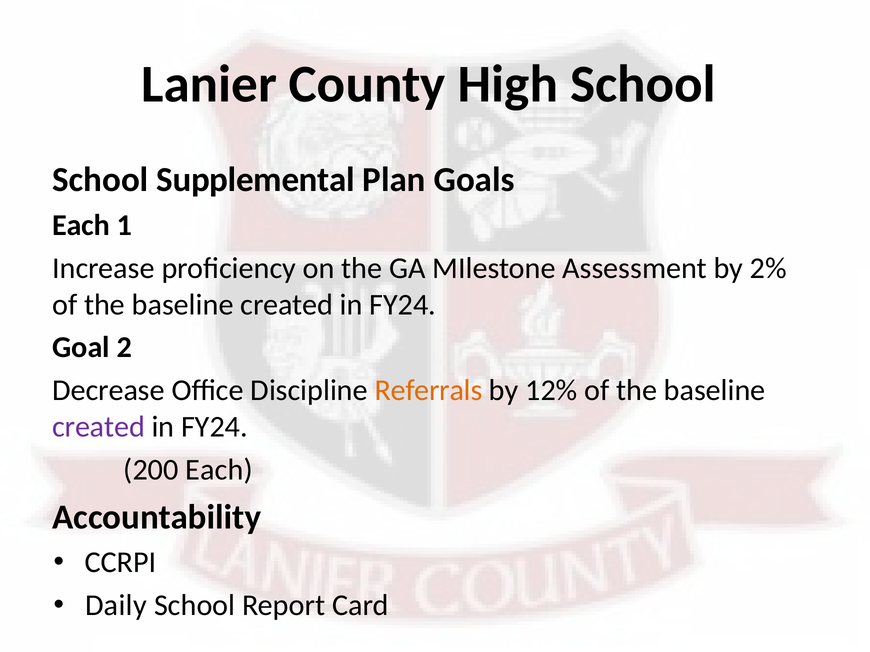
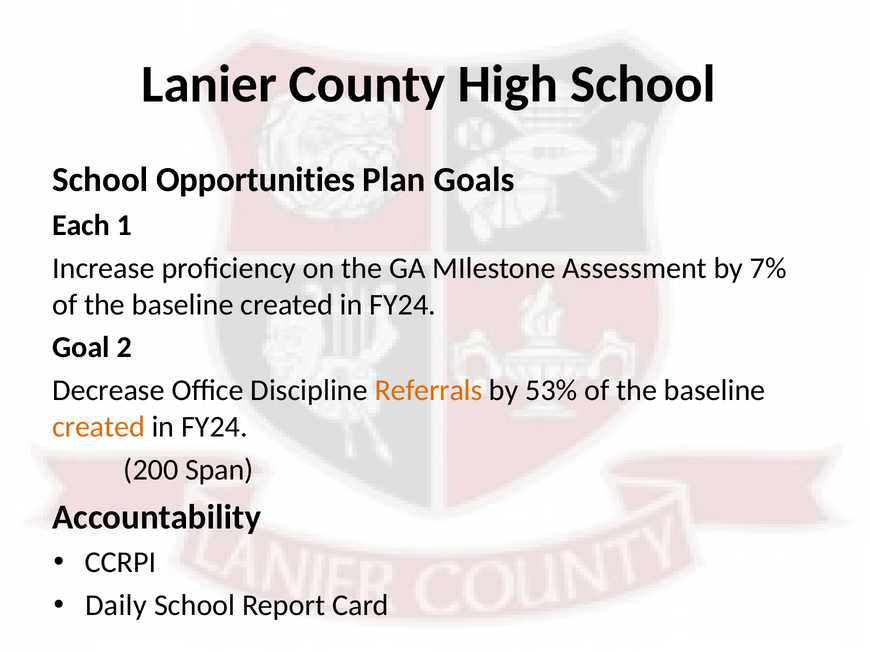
Supplemental: Supplemental -> Opportunities
2%: 2% -> 7%
12%: 12% -> 53%
created at (99, 427) colour: purple -> orange
200 Each: Each -> Span
